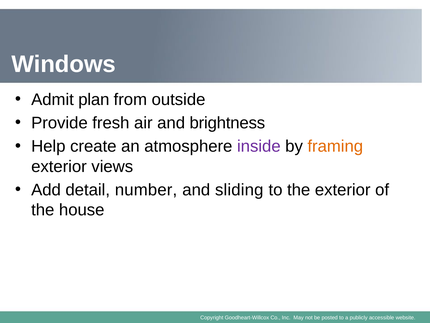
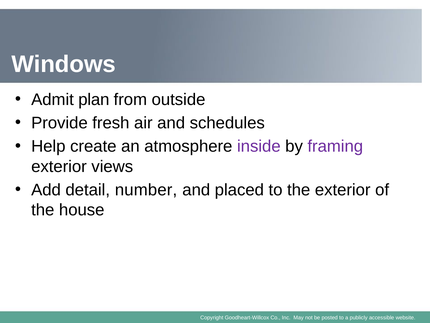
brightness: brightness -> schedules
framing colour: orange -> purple
sliding: sliding -> placed
